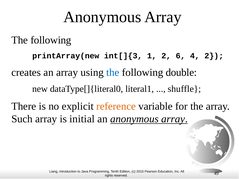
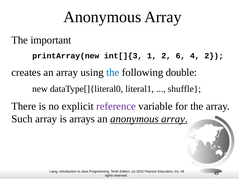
following at (51, 40): following -> important
reference colour: orange -> purple
initial: initial -> arrays
